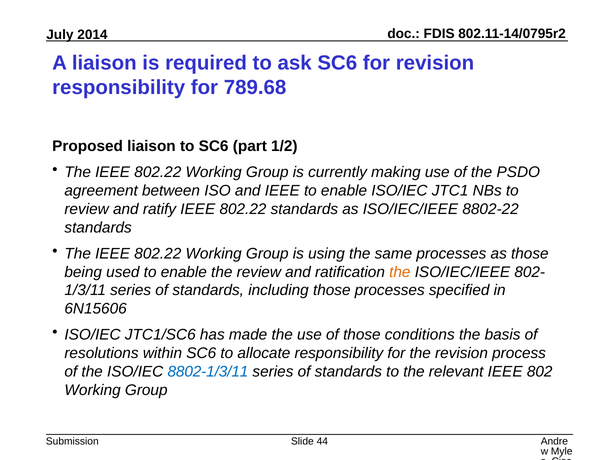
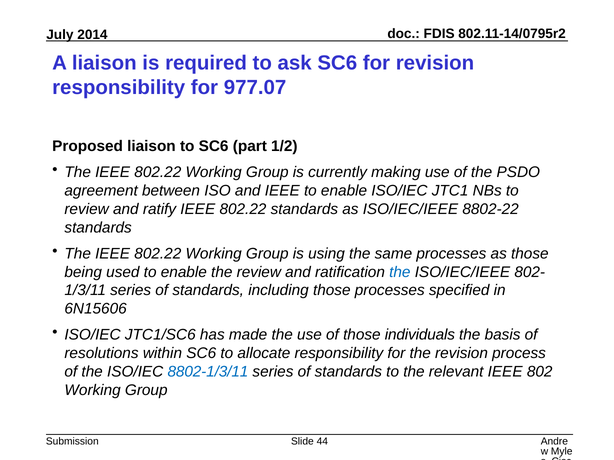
789.68: 789.68 -> 977.07
the at (400, 272) colour: orange -> blue
conditions: conditions -> individuals
